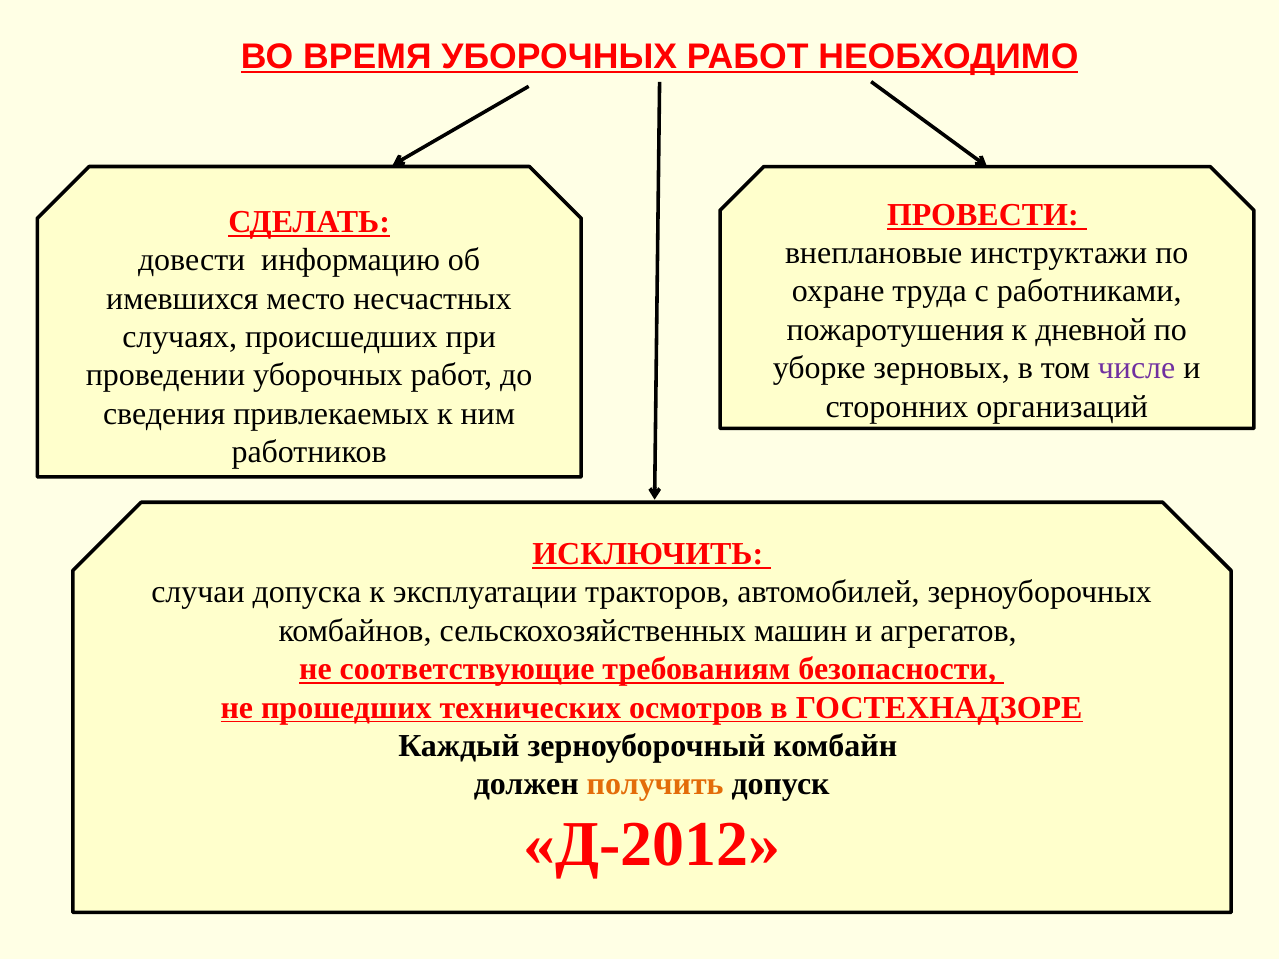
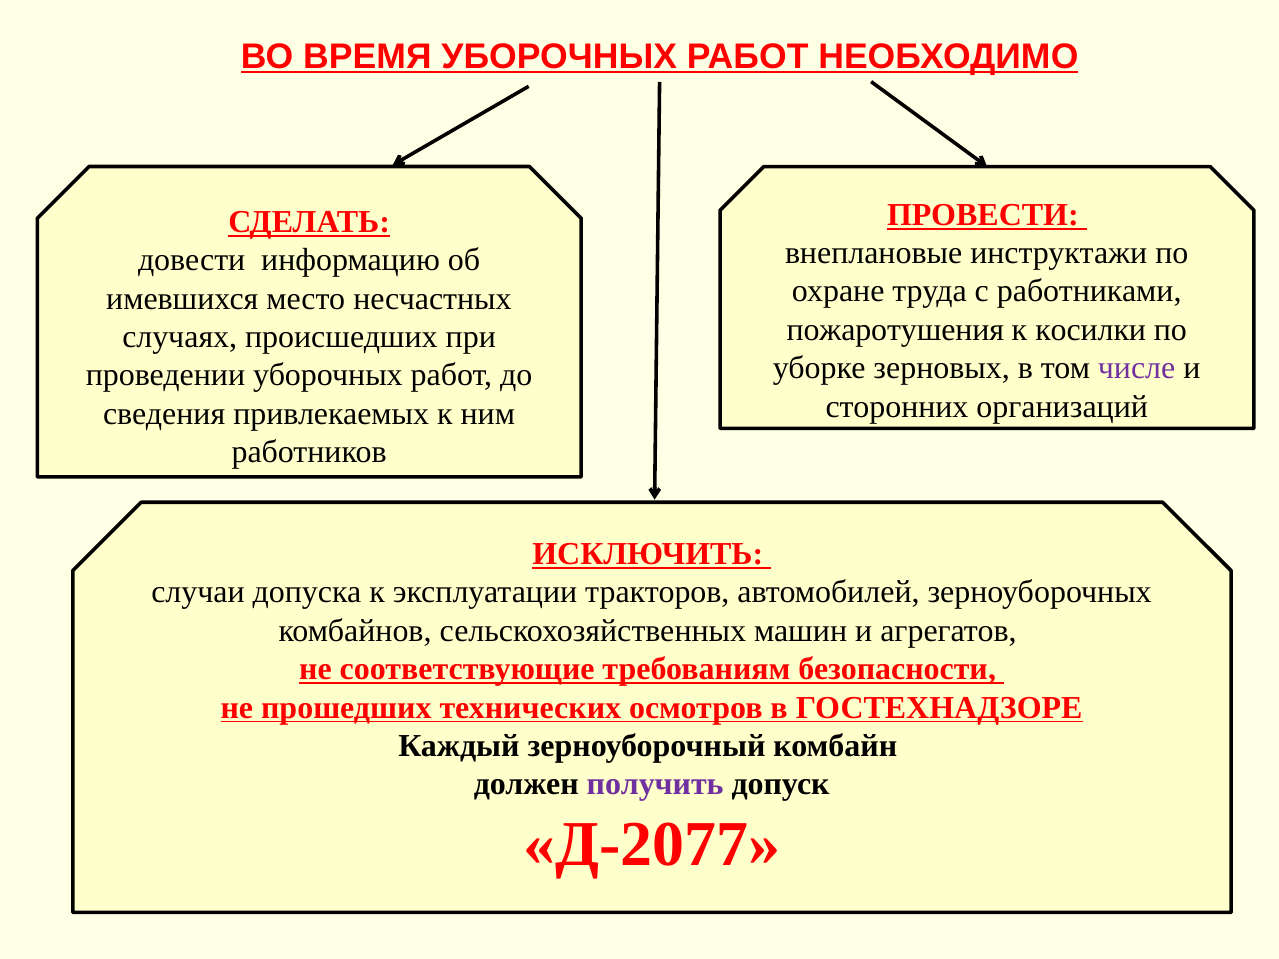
дневной: дневной -> косилки
получить colour: orange -> purple
Д-2012: Д-2012 -> Д-2077
